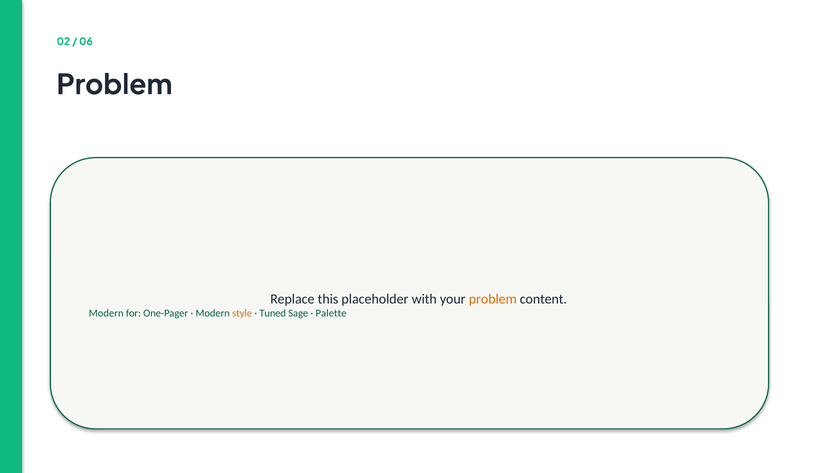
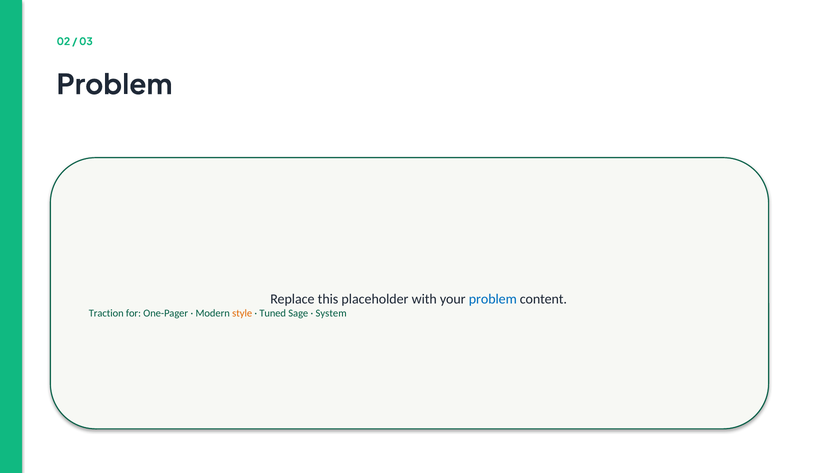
06: 06 -> 03
problem at (493, 299) colour: orange -> blue
Modern at (106, 313): Modern -> Traction
Palette: Palette -> System
